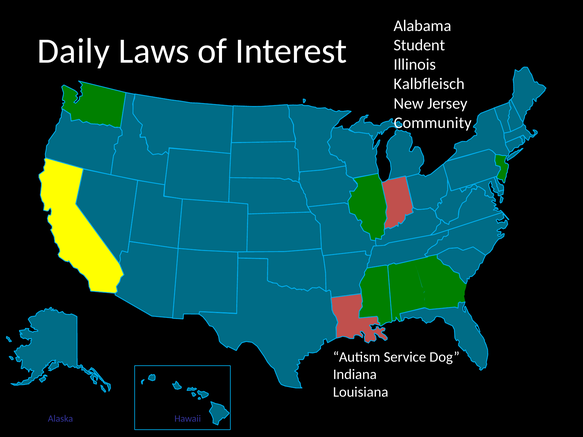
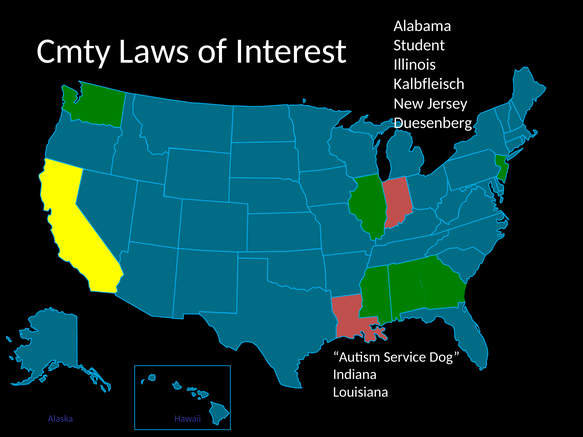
Daily: Daily -> Cmty
Community: Community -> Duesenberg
